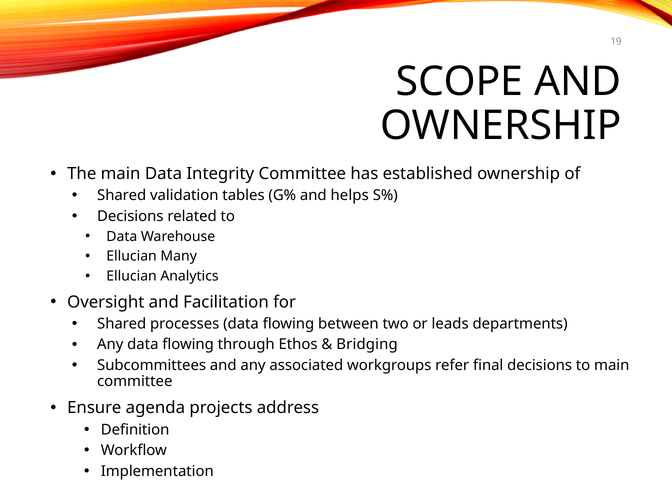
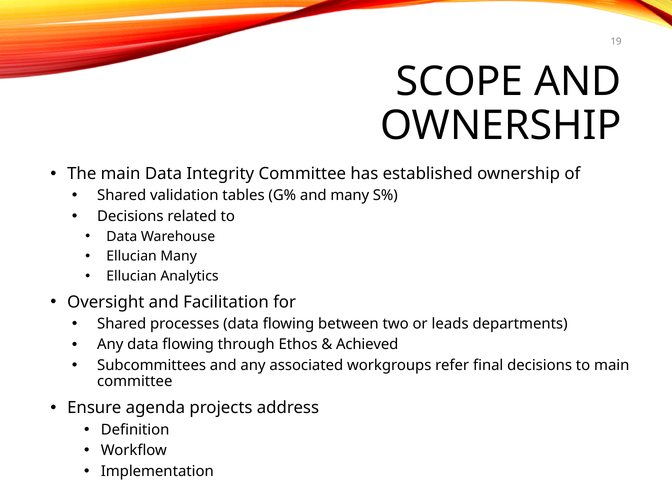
and helps: helps -> many
Bridging: Bridging -> Achieved
